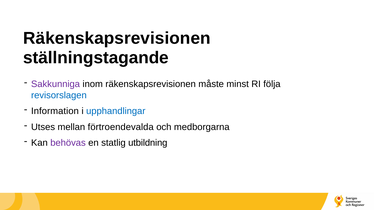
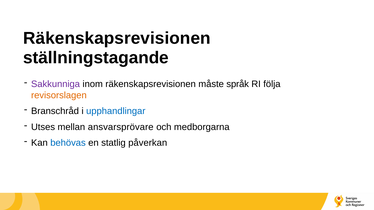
minst: minst -> språk
revisorslagen colour: blue -> orange
Information: Information -> Branschråd
förtroendevalda: förtroendevalda -> ansvarsprövare
behövas colour: purple -> blue
utbildning: utbildning -> påverkan
